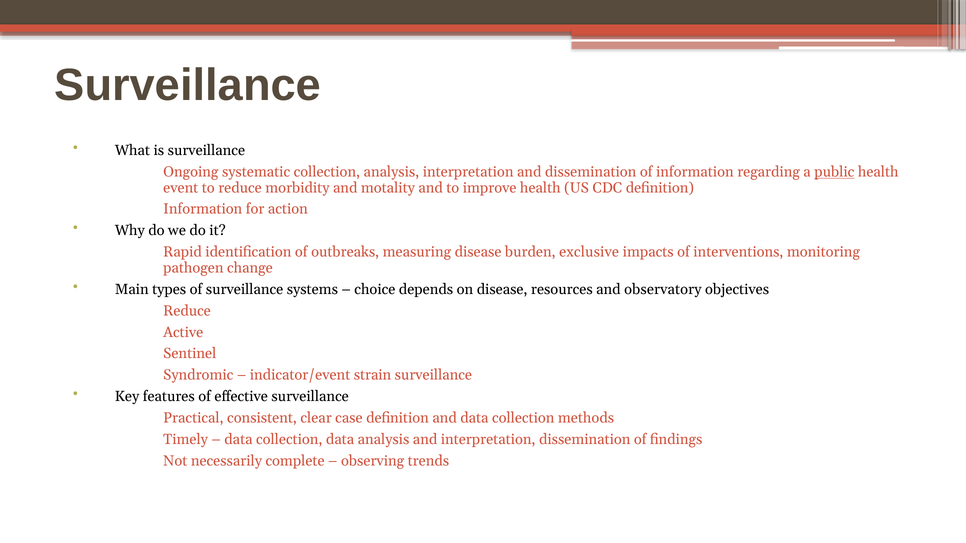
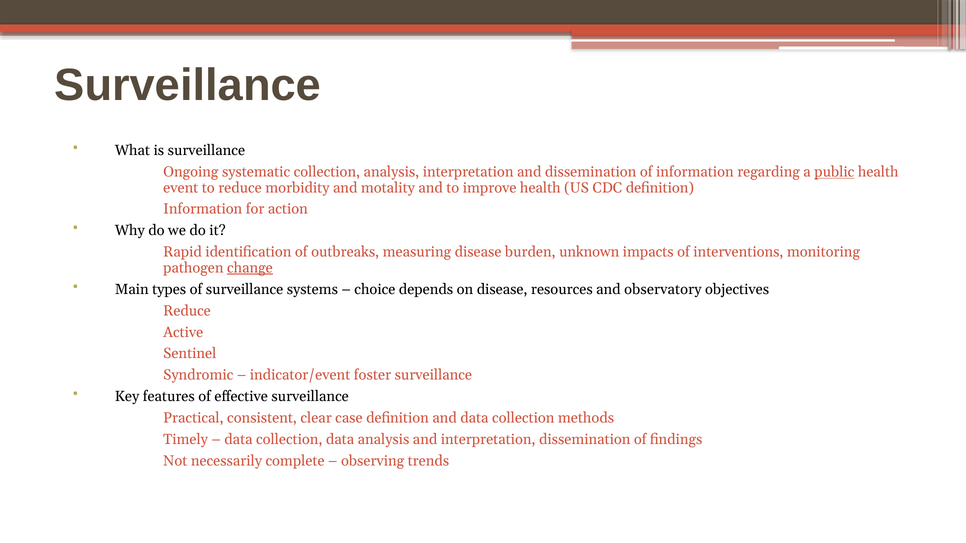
exclusive: exclusive -> unknown
change underline: none -> present
strain: strain -> foster
